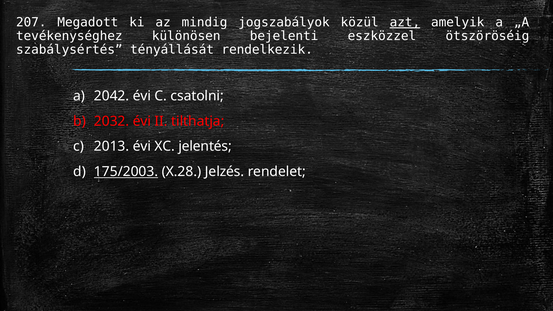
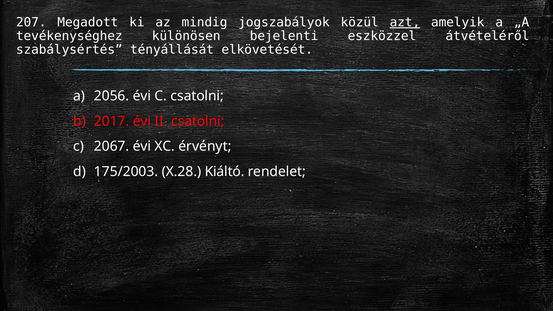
ötszöröséig: ötszöröséig -> átvételéről
rendelkezik: rendelkezik -> elkövetését
2042: 2042 -> 2056
2032: 2032 -> 2017
II tilthatja: tilthatja -> csatolni
2013: 2013 -> 2067
jelentés: jelentés -> érvényt
175/2003 underline: present -> none
Jelzés: Jelzés -> Kiáltó
